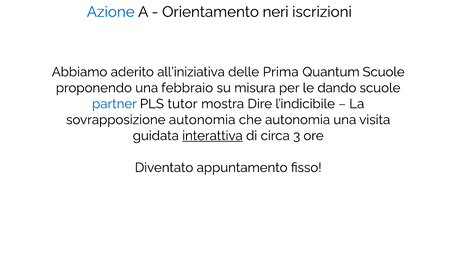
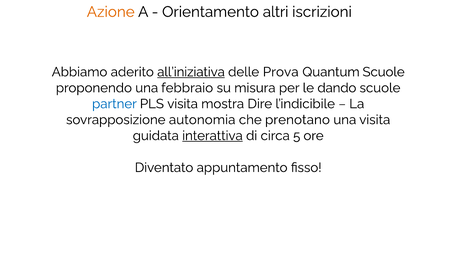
Azione colour: blue -> orange
neri: neri -> altri
all’iniziativa underline: none -> present
Prima: Prima -> Prova
PLS tutor: tutor -> visita
che autonomia: autonomia -> prenotano
3: 3 -> 5
